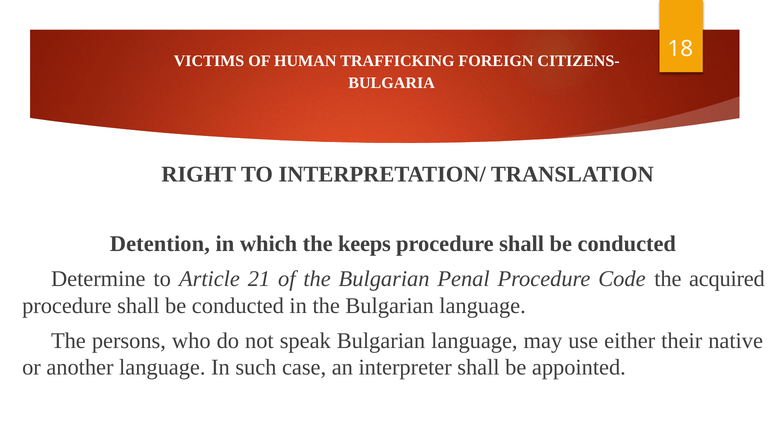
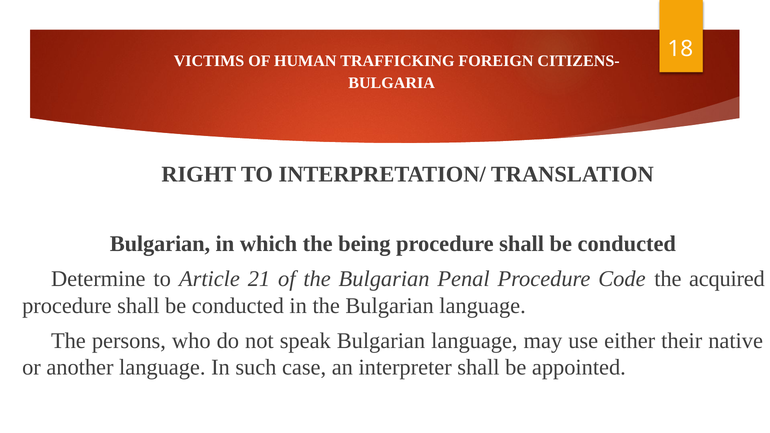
Detention at (160, 244): Detention -> Bulgarian
keeps: keeps -> being
